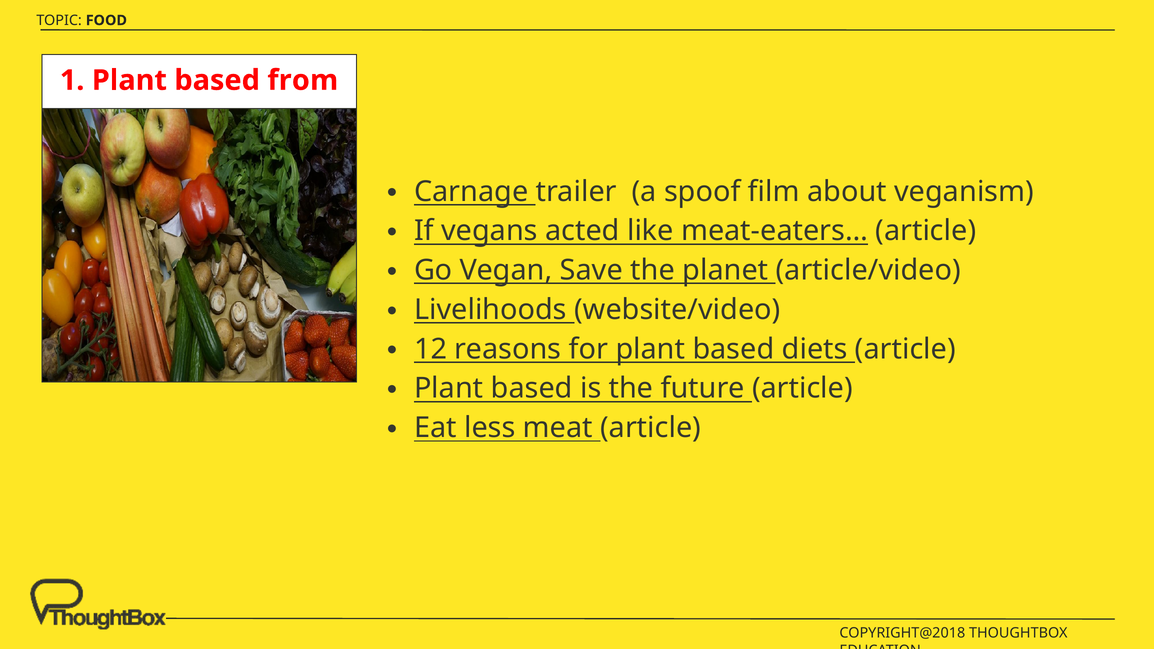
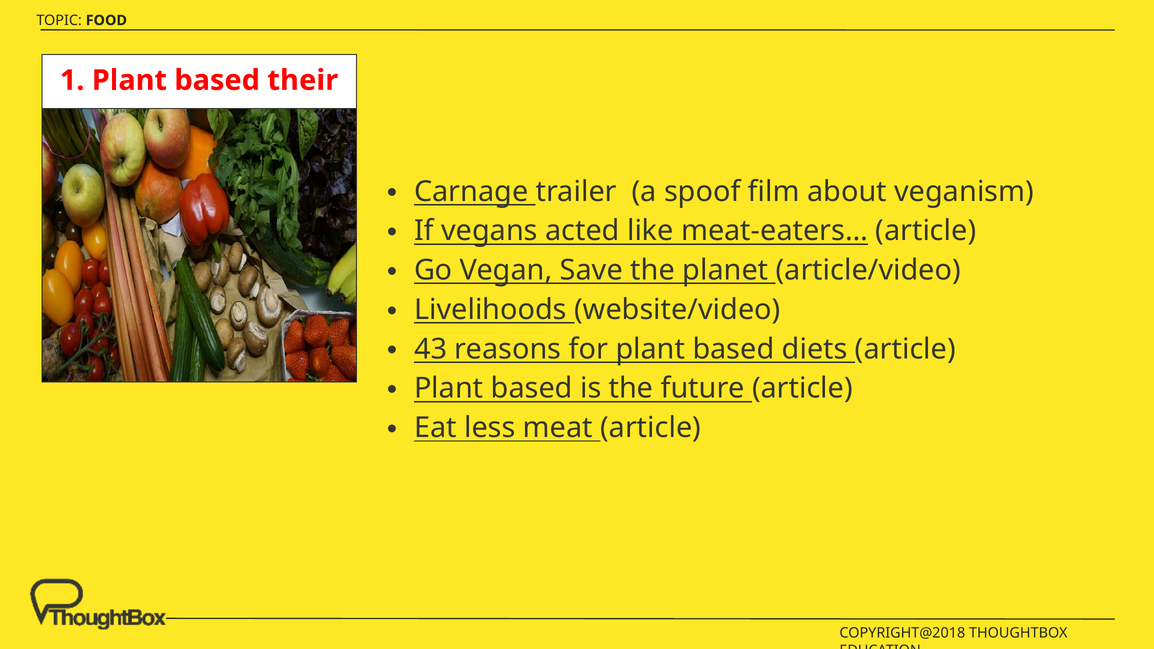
from: from -> their
12: 12 -> 43
